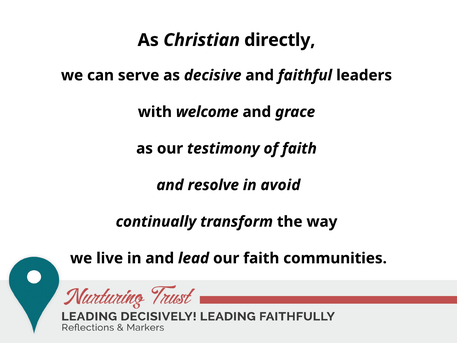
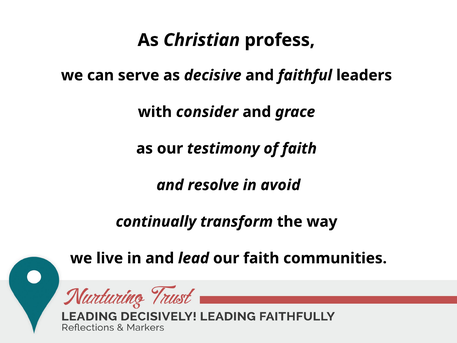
directly: directly -> profess
welcome: welcome -> consider
